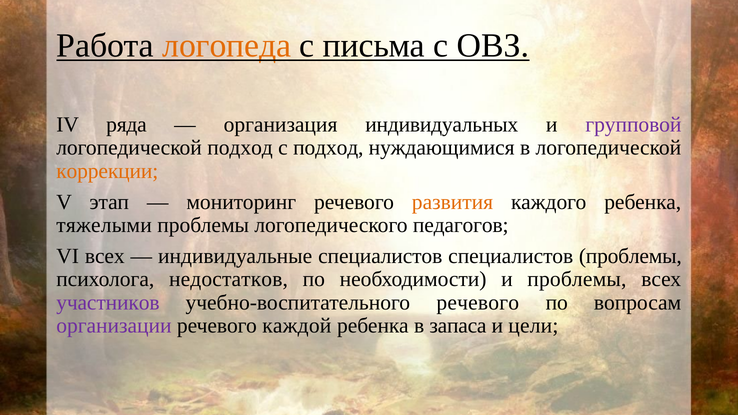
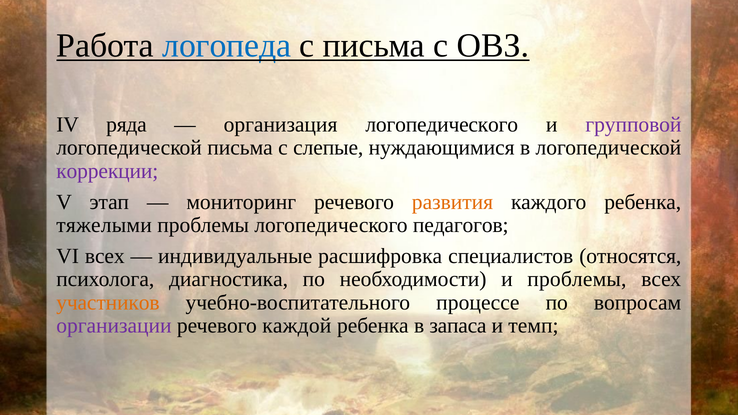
логопеда colour: orange -> blue
организация индивидуальных: индивидуальных -> логопедического
логопедической подход: подход -> письма
с подход: подход -> слепые
коррекции colour: orange -> purple
индивидуальные специалистов: специалистов -> расшифровка
специалистов проблемы: проблемы -> относятся
недостатков: недостатков -> диагностика
участников colour: purple -> orange
учебно-воспитательного речевого: речевого -> процессе
цели: цели -> темп
